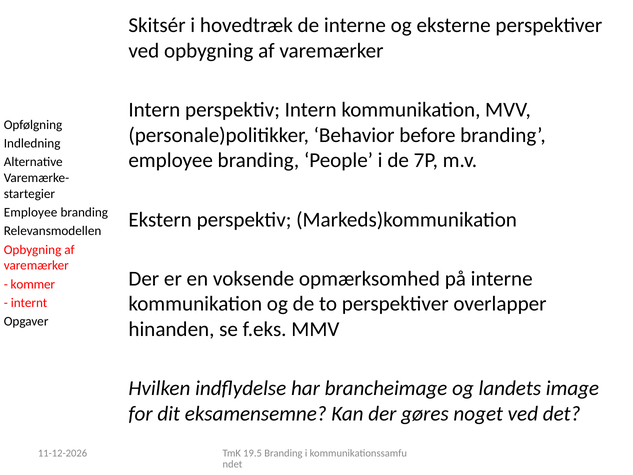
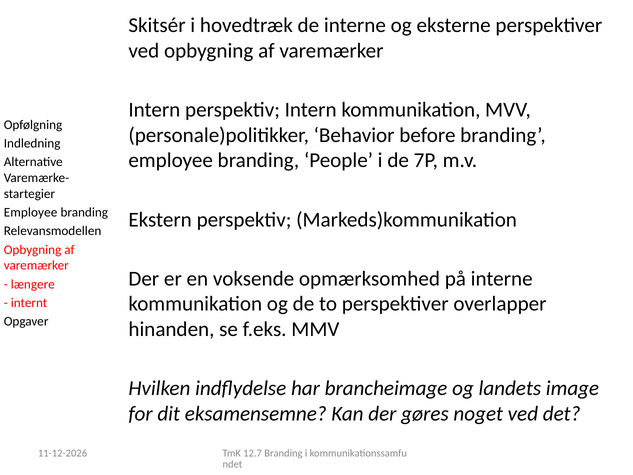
kommer: kommer -> længere
19.5: 19.5 -> 12.7
